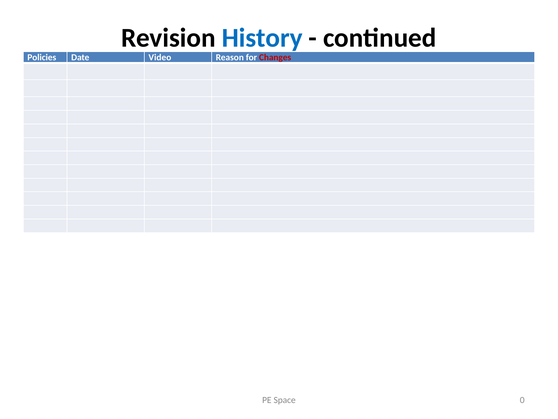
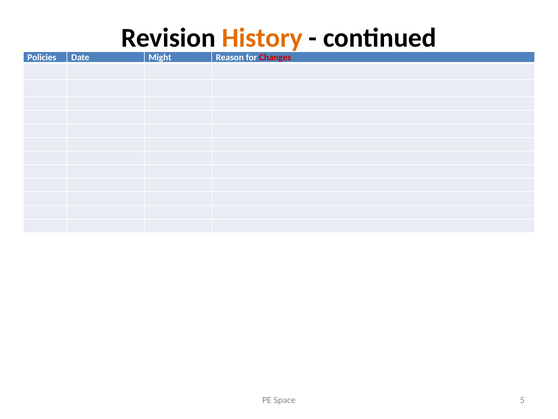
History colour: blue -> orange
Video: Video -> Might
0: 0 -> 5
